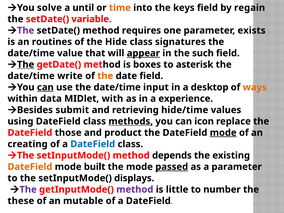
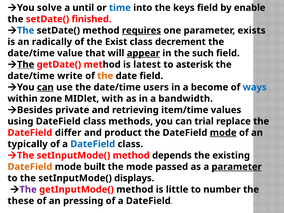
time colour: orange -> blue
regain: regain -> enable
variable: variable -> finished
The at (26, 30) colour: purple -> blue
requires underline: none -> present
routines: routines -> radically
Hide: Hide -> Exist
signatures: signatures -> decrement
boxes: boxes -> latest
input: input -> users
desktop: desktop -> become
ways colour: orange -> blue
data: data -> zone
experience: experience -> bandwidth
submit: submit -> private
hide/time: hide/time -> item/time
methods underline: present -> none
icon: icon -> trial
those: those -> differ
creating: creating -> typically
passed underline: present -> none
parameter at (237, 167) underline: none -> present
method at (135, 189) colour: purple -> black
mutable: mutable -> pressing
